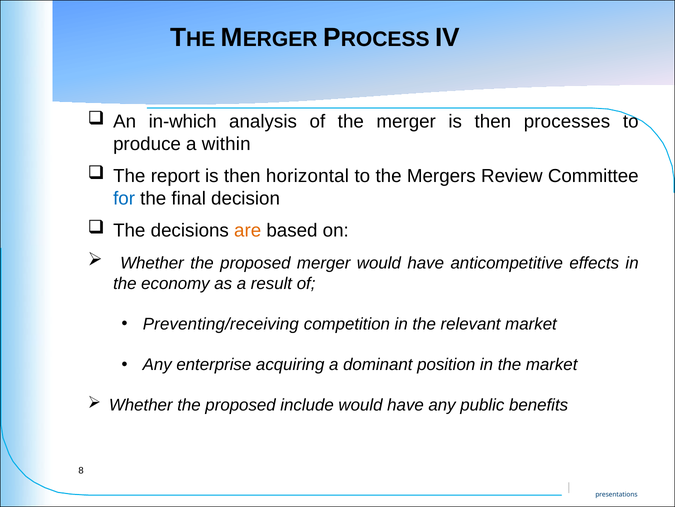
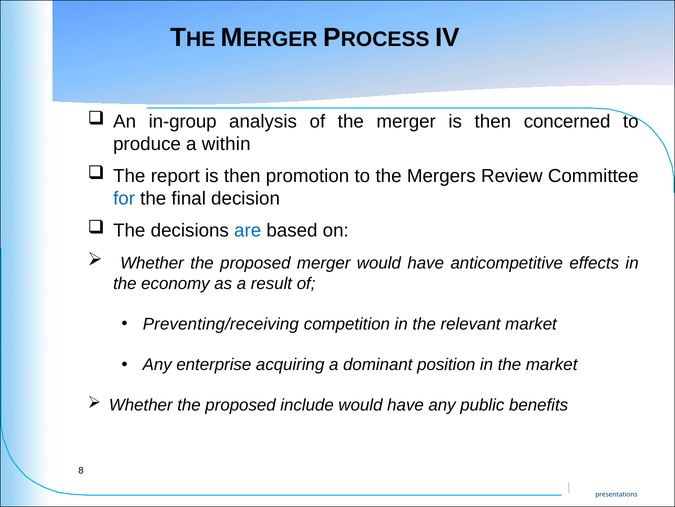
in-which: in-which -> in-group
processes: processes -> concerned
horizontal: horizontal -> promotion
are colour: orange -> blue
